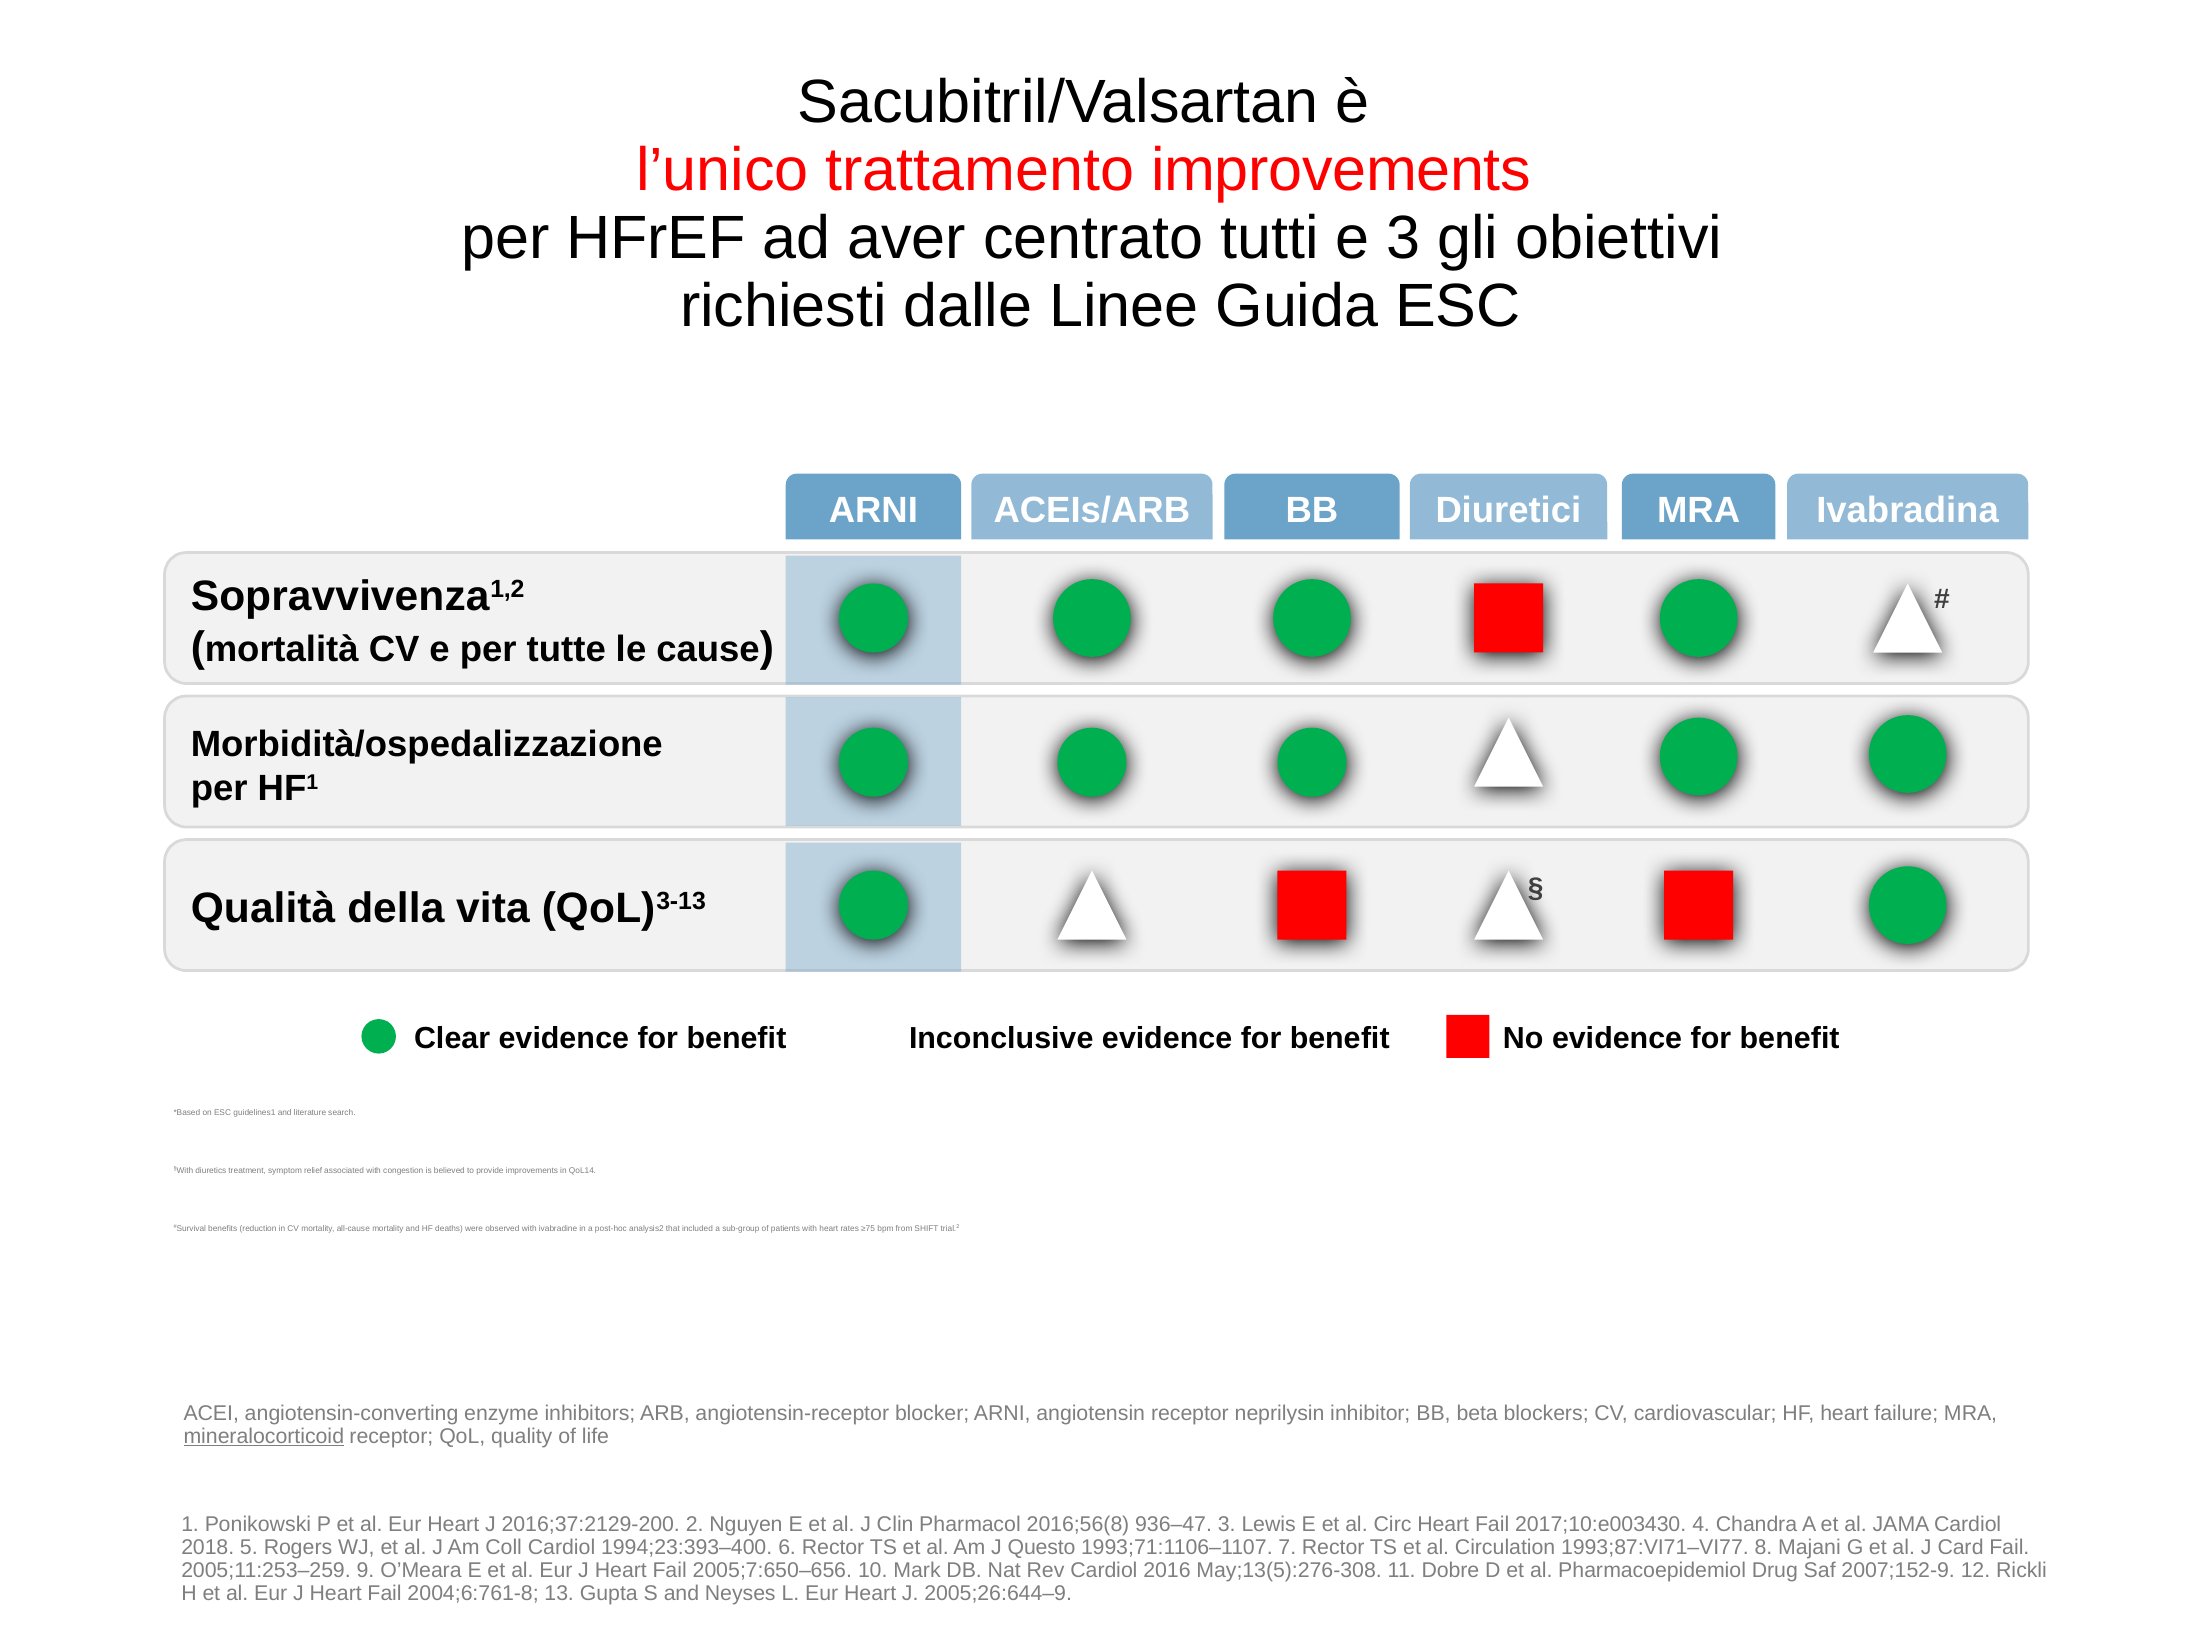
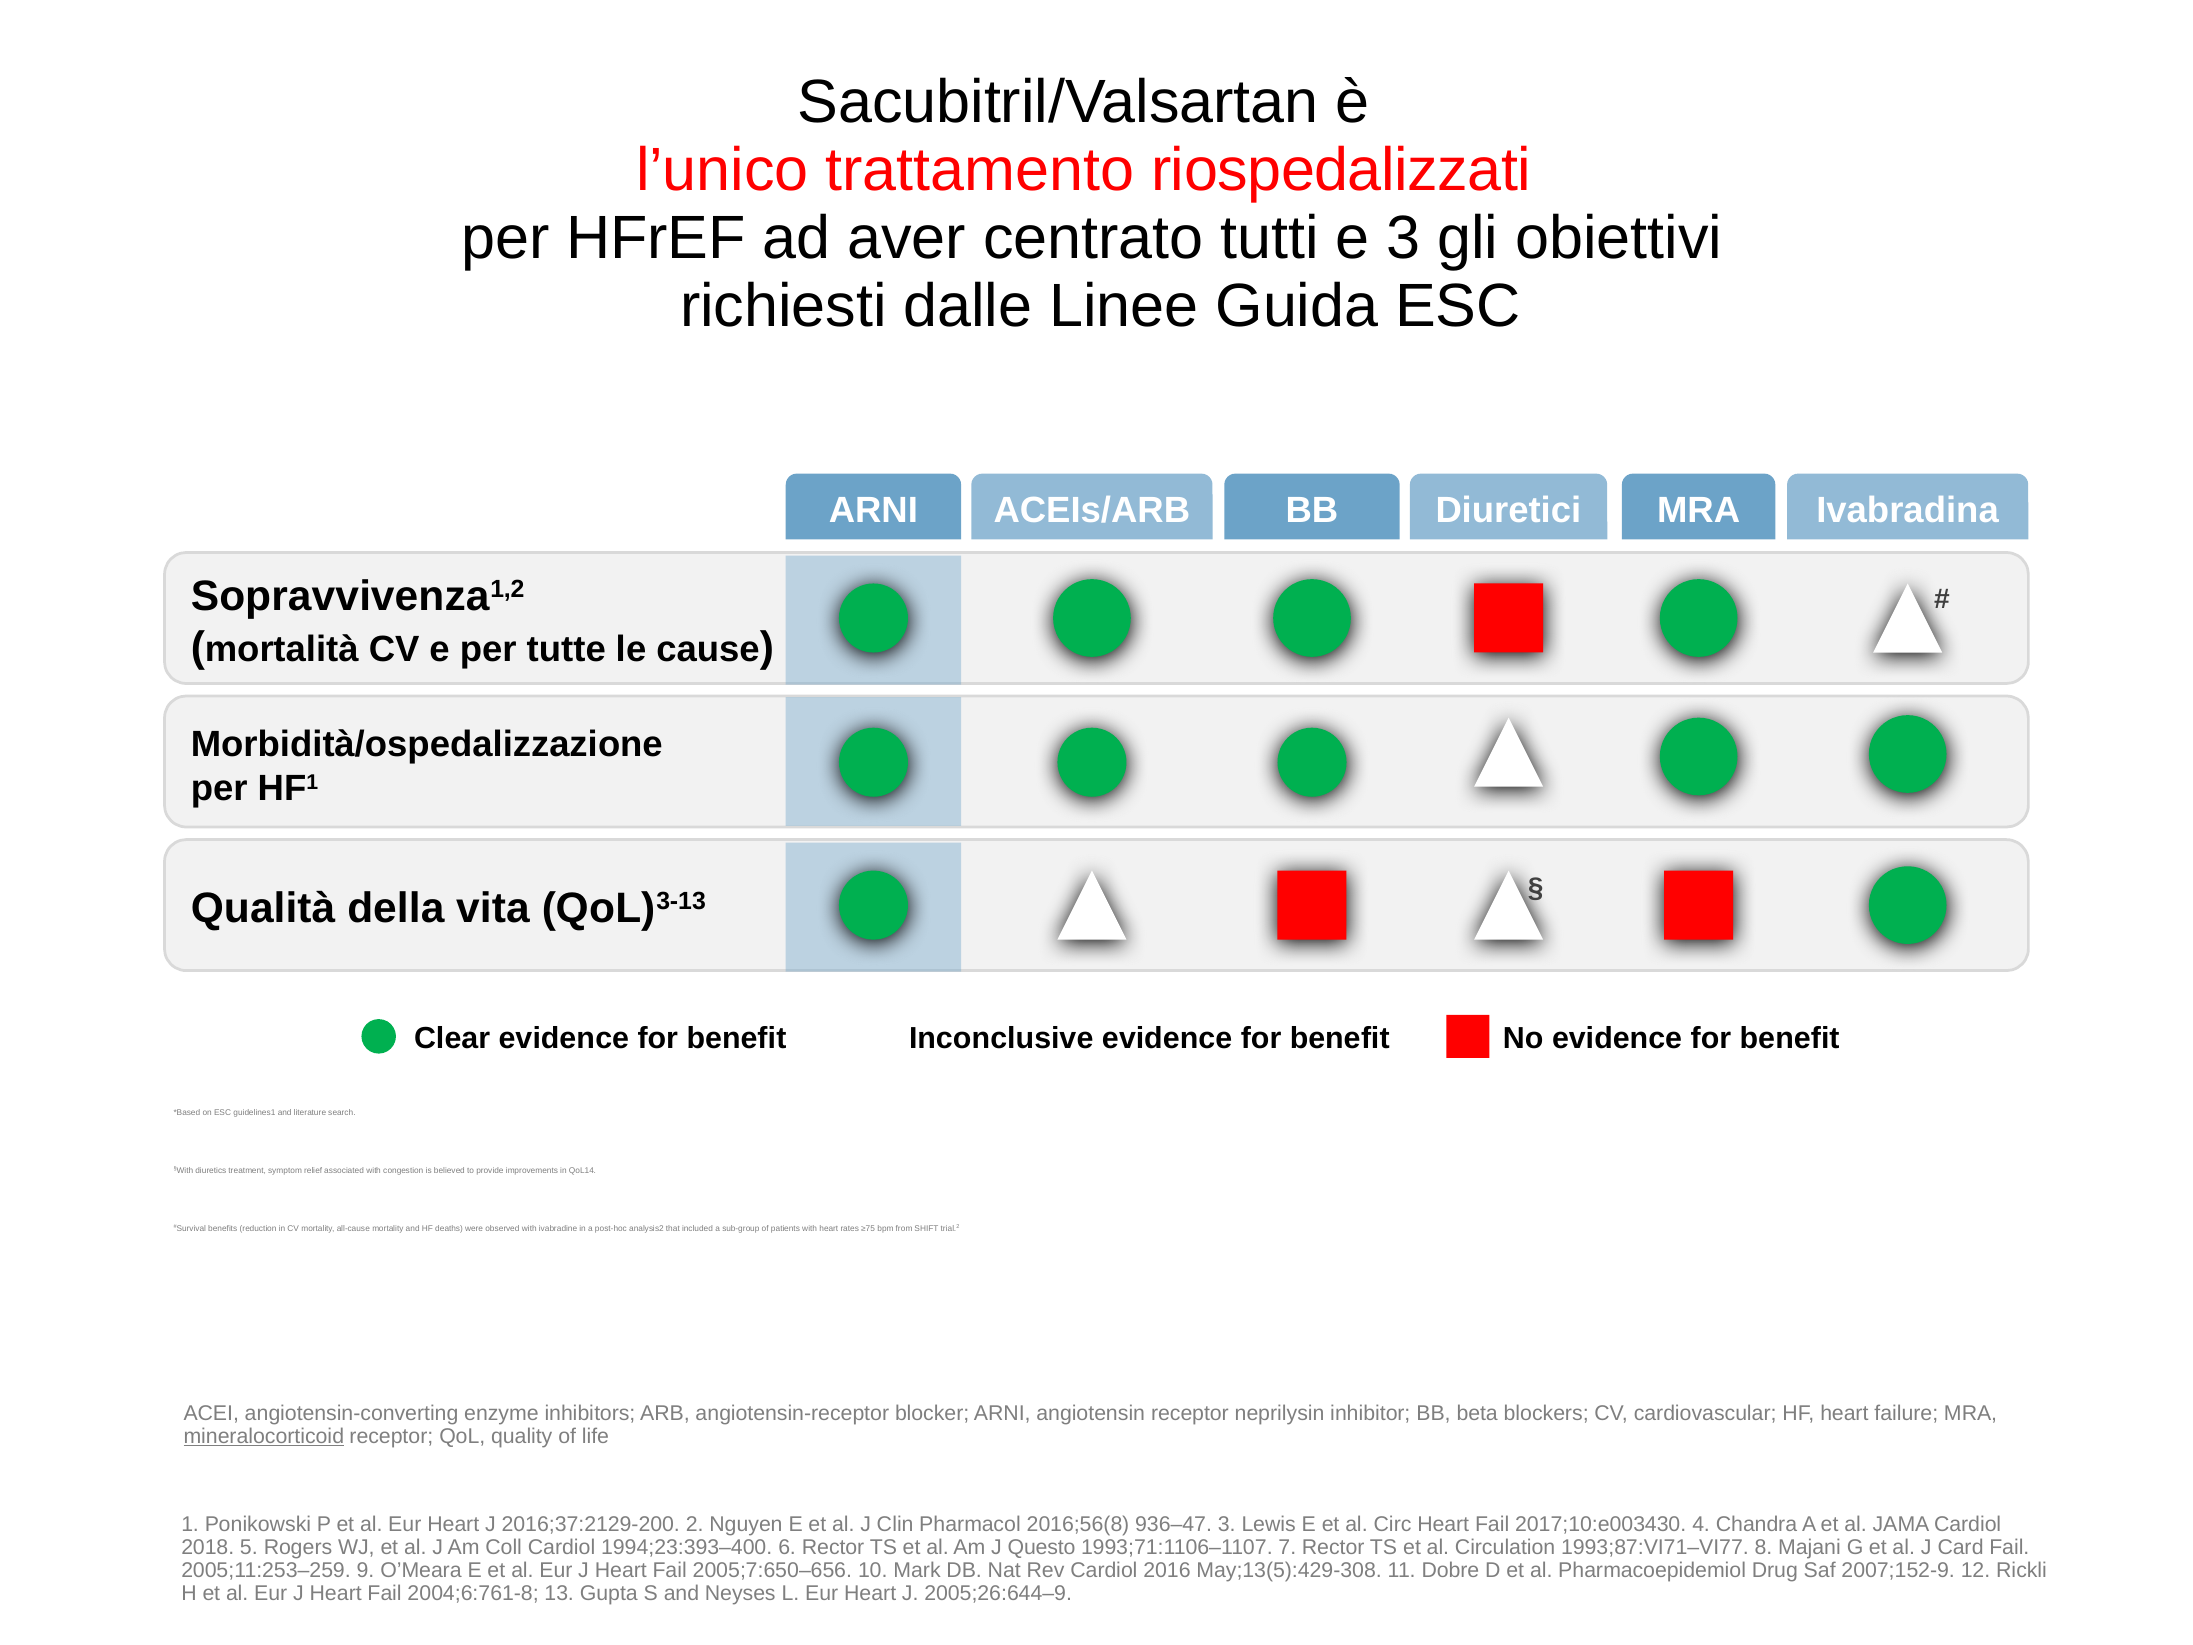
trattamento improvements: improvements -> riospedalizzati
May;13(5):276-308: May;13(5):276-308 -> May;13(5):429-308
